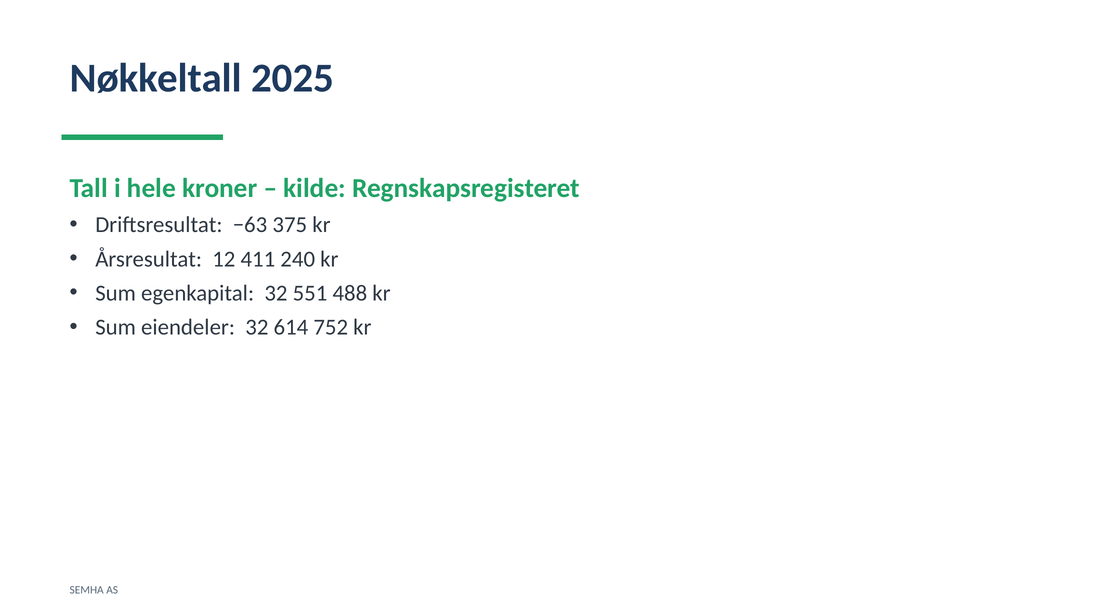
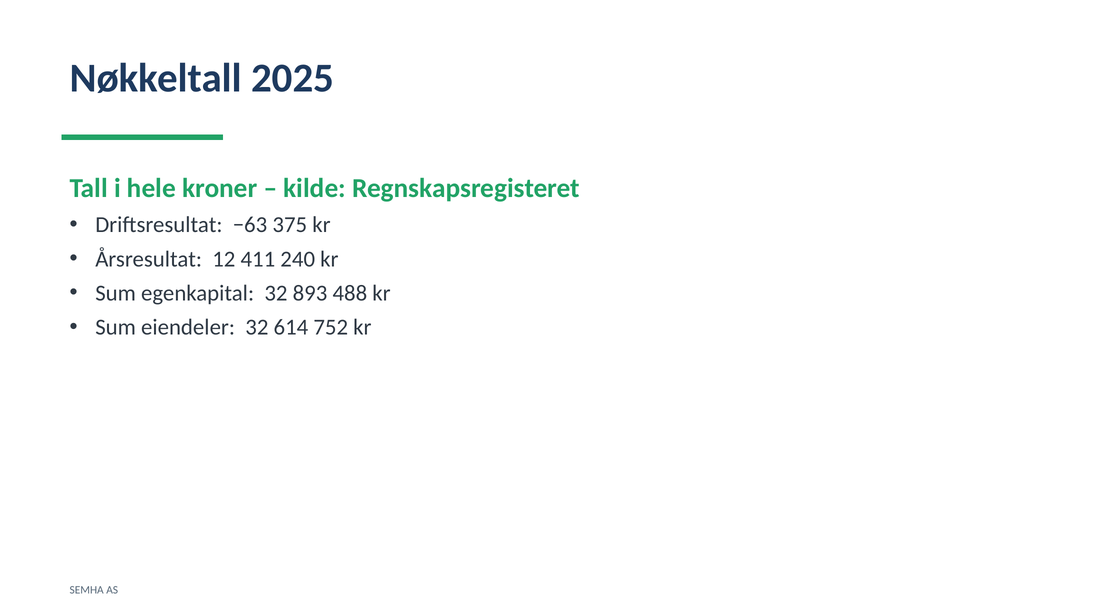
551: 551 -> 893
